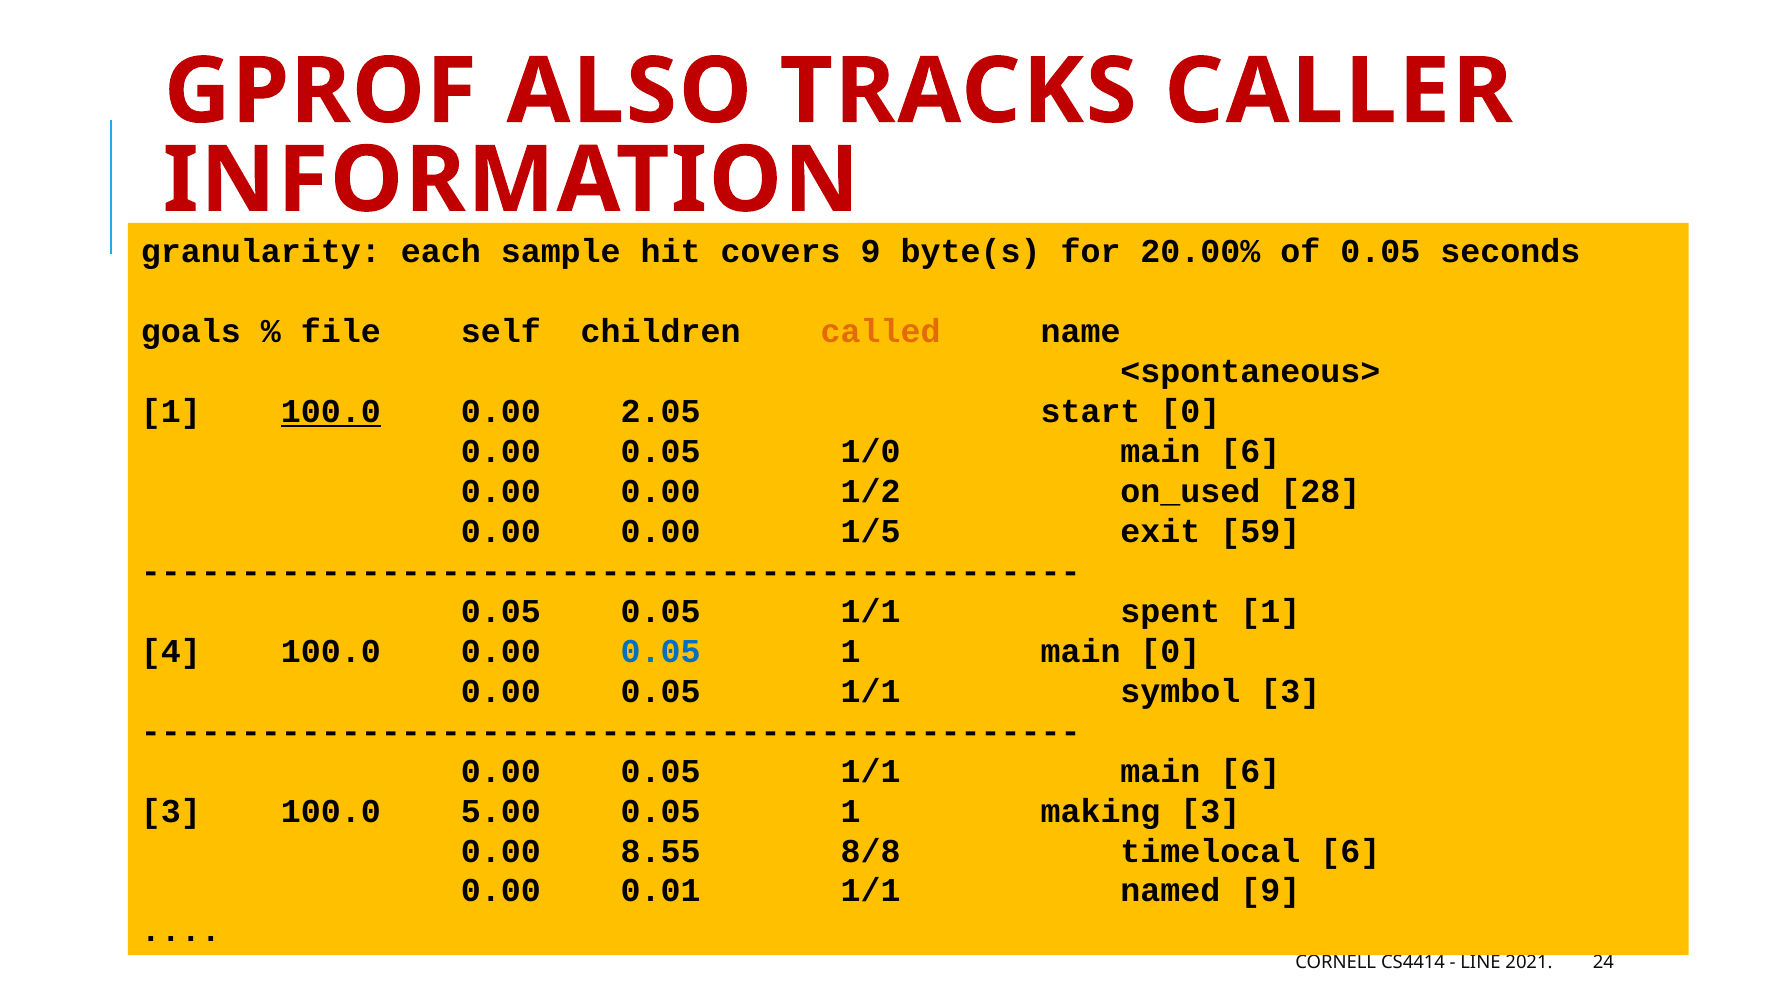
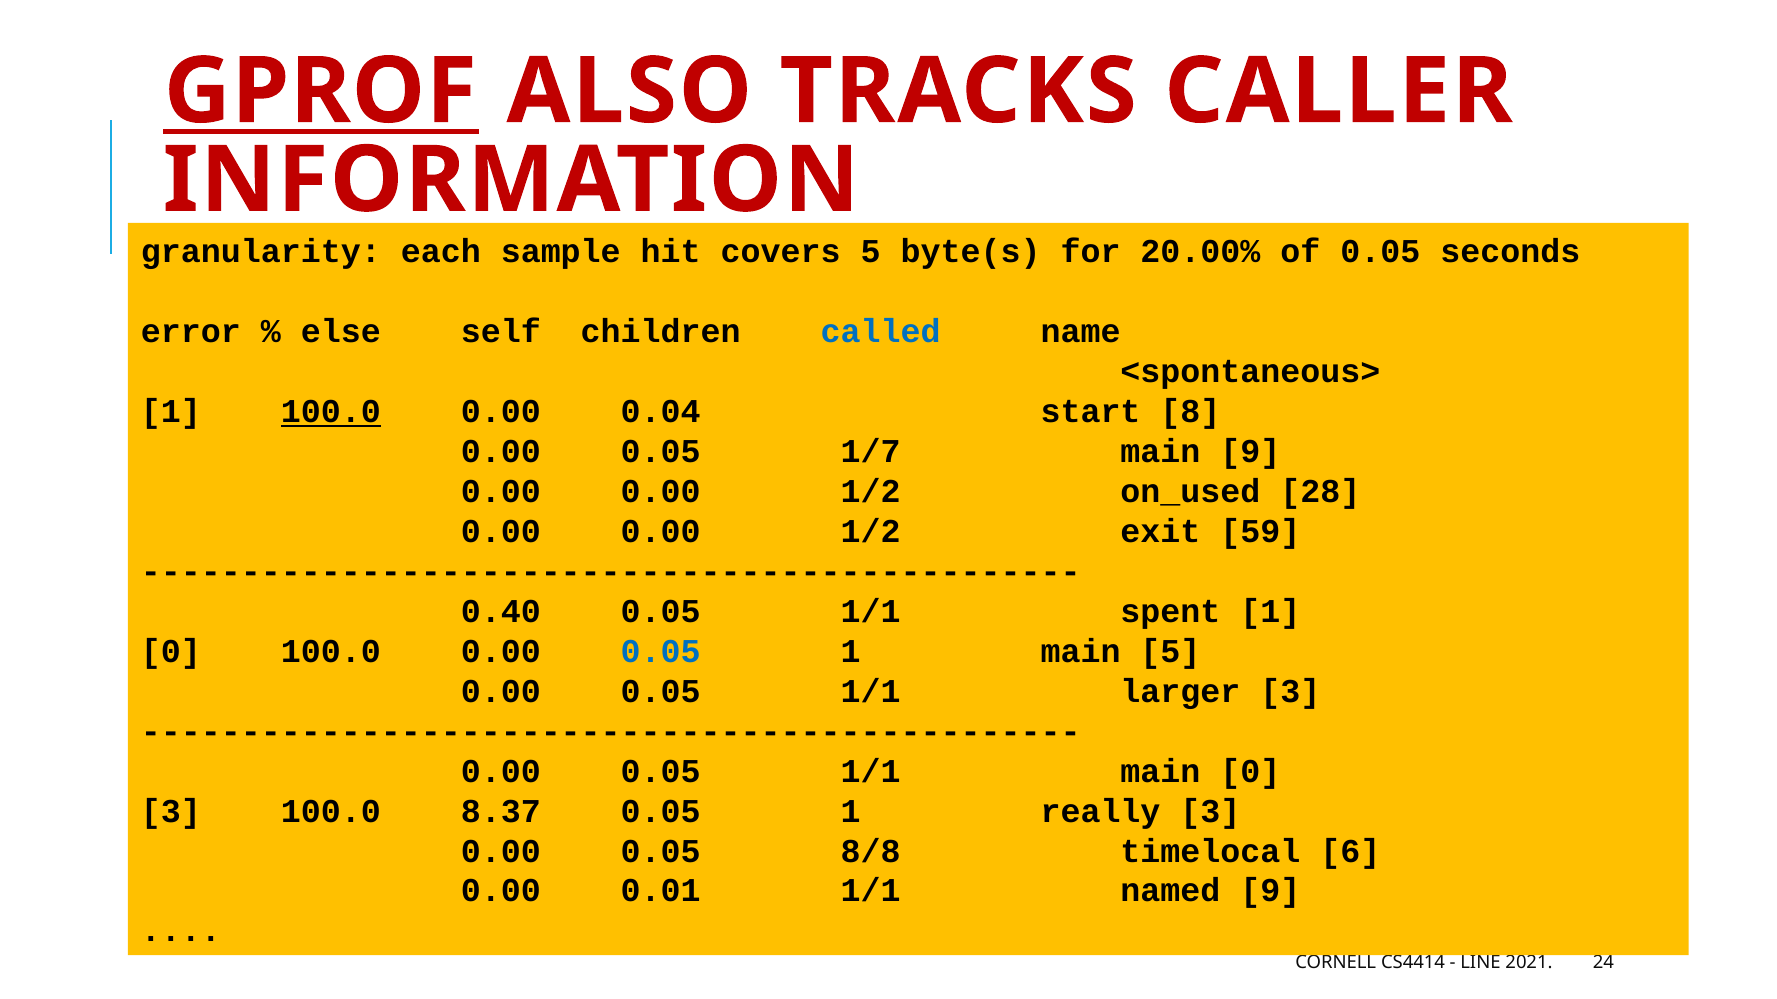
GPROF underline: none -> present
9 at (871, 252): 9 -> 5
goals: goals -> error
file: file -> else
called colour: orange -> blue
2.05: 2.05 -> 0.04
start 0: 0 -> 8
1/0: 1/0 -> 1/7
6 at (1250, 452): 6 -> 9
1/5 at (871, 532): 1/5 -> 1/2
0.05 at (501, 612): 0.05 -> 0.40
4 at (171, 652): 4 -> 0
main 0: 0 -> 5
symbol: symbol -> larger
1/1 main 6: 6 -> 0
5.00: 5.00 -> 8.37
making: making -> really
8.55 at (661, 852): 8.55 -> 0.05
